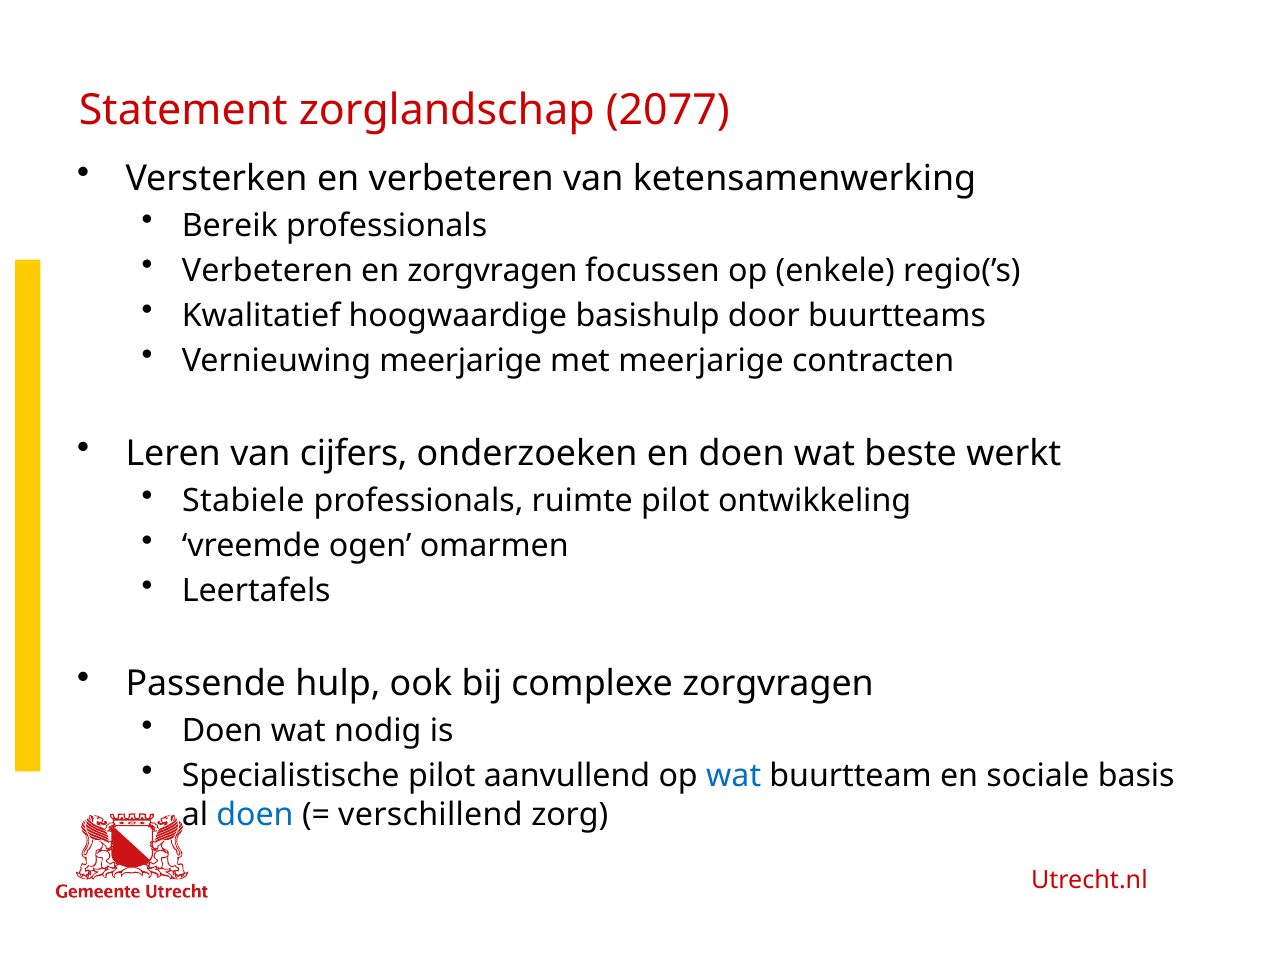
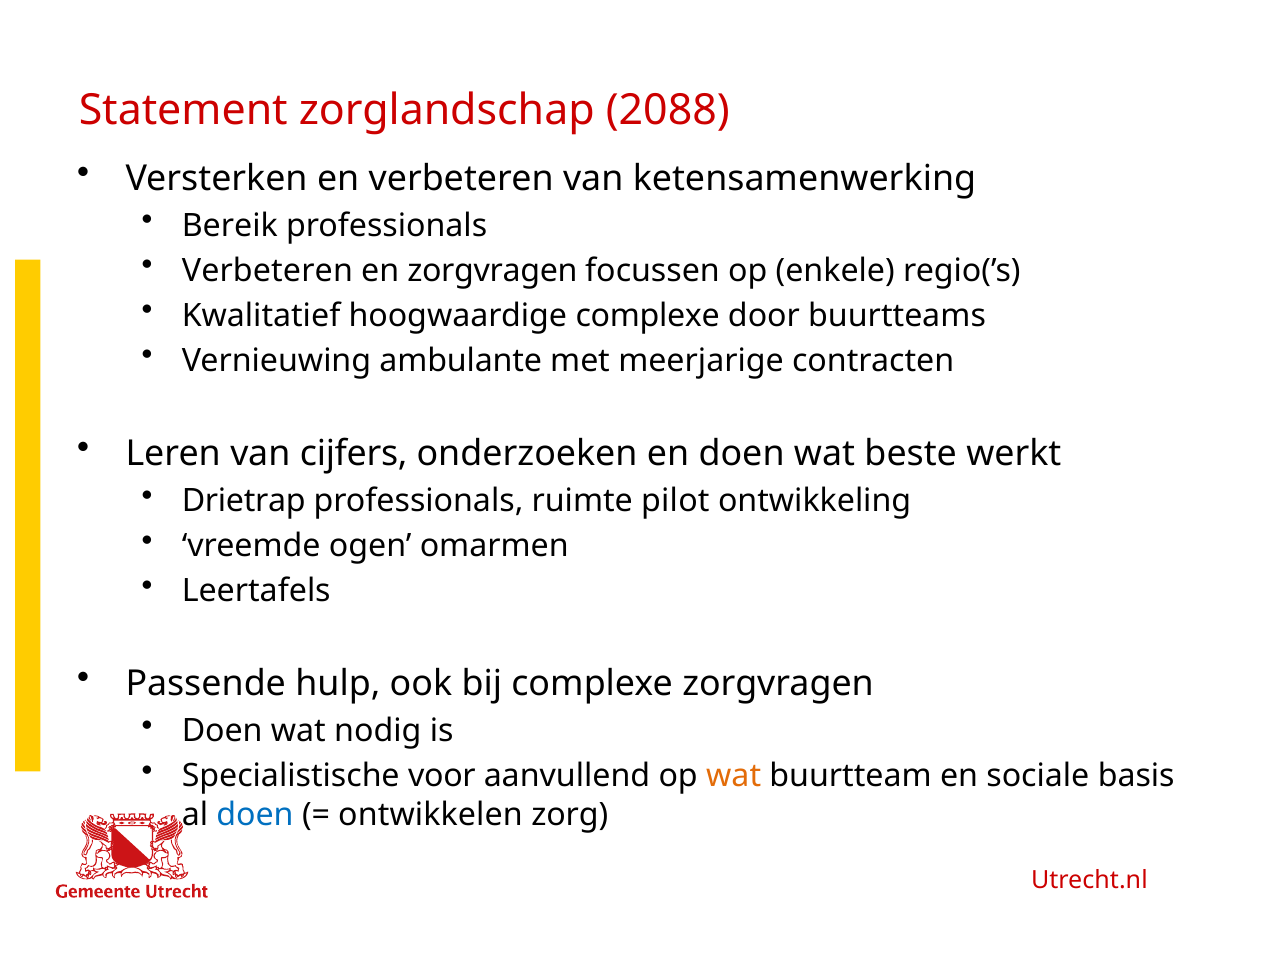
2077: 2077 -> 2088
hoogwaardige basishulp: basishulp -> complexe
Vernieuwing meerjarige: meerjarige -> ambulante
Stabiele: Stabiele -> Drietrap
Specialistische pilot: pilot -> voor
wat at (734, 776) colour: blue -> orange
verschillend: verschillend -> ontwikkelen
